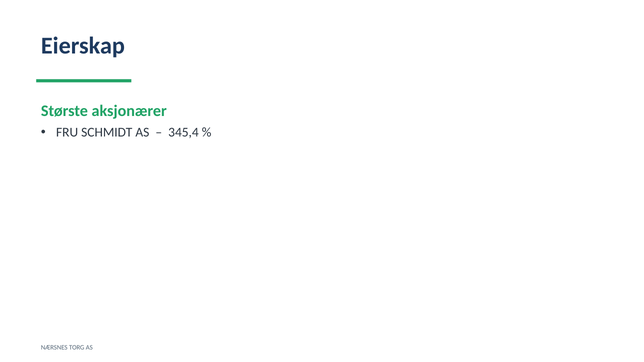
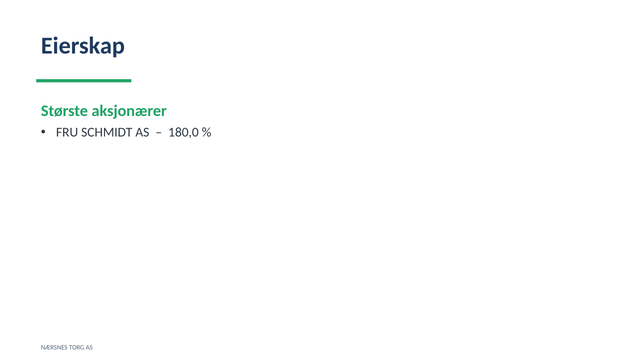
345,4: 345,4 -> 180,0
